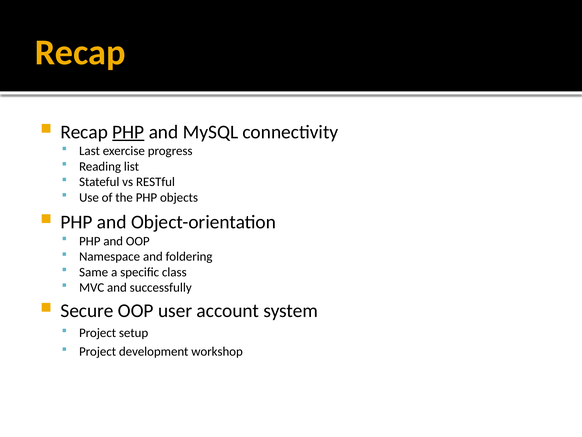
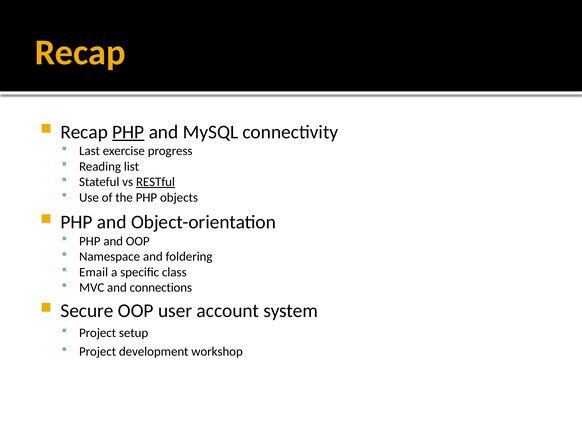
RESTful underline: none -> present
Same: Same -> Email
successfully: successfully -> connections
